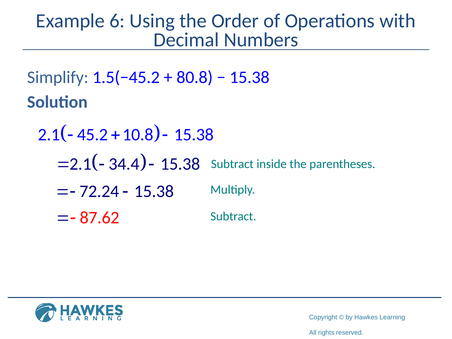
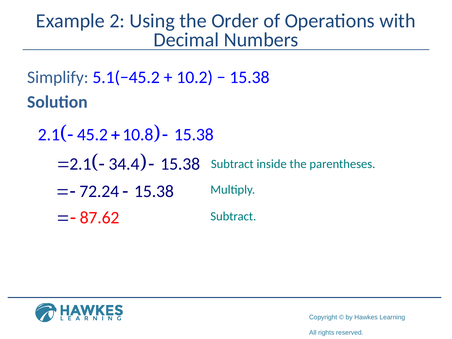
6: 6 -> 2
1.5(−45.2: 1.5(−45.2 -> 5.1(−45.2
80.8: 80.8 -> 10.2
